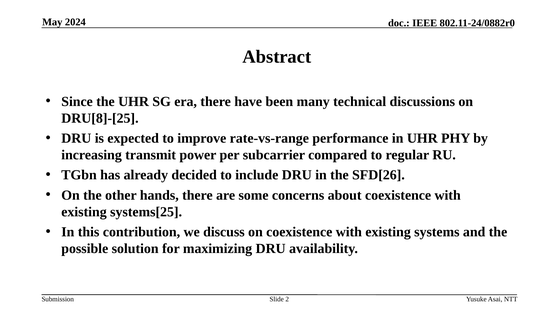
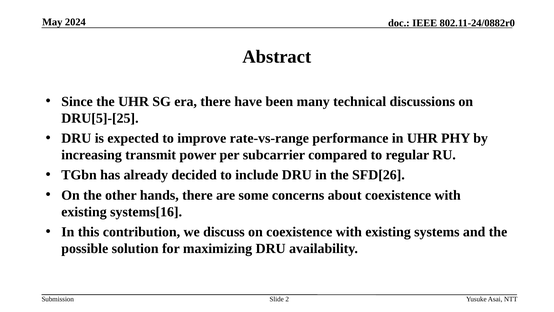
DRU[8]-[25: DRU[8]-[25 -> DRU[5]-[25
systems[25: systems[25 -> systems[16
